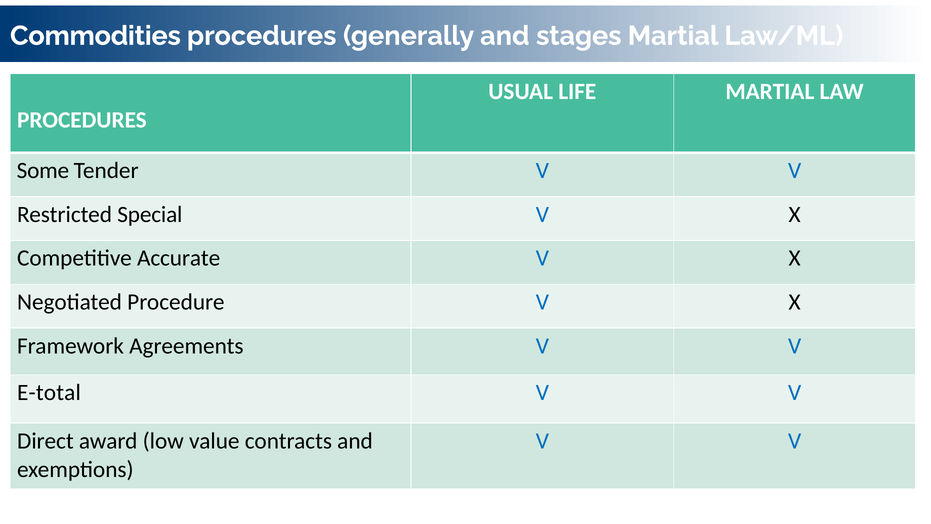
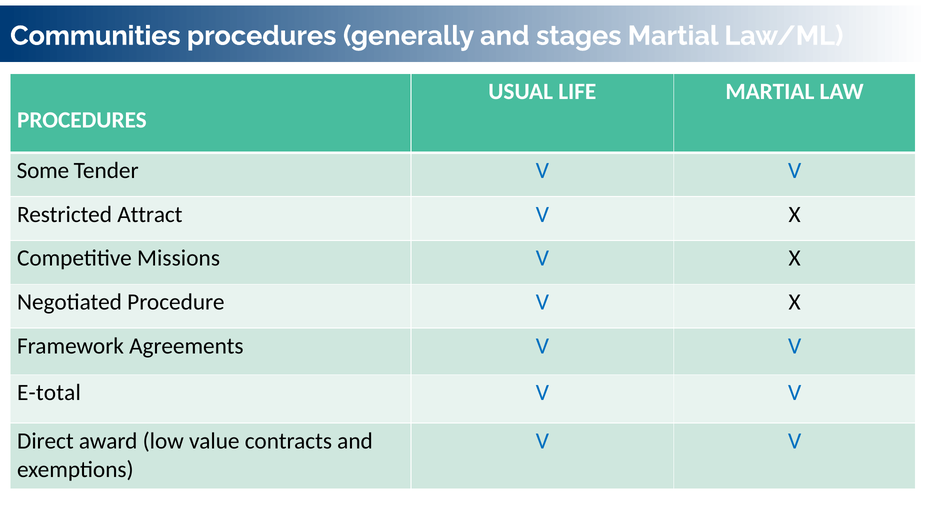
Commodities: Commodities -> Communities
Special: Special -> Attract
Accurate: Accurate -> Missions
